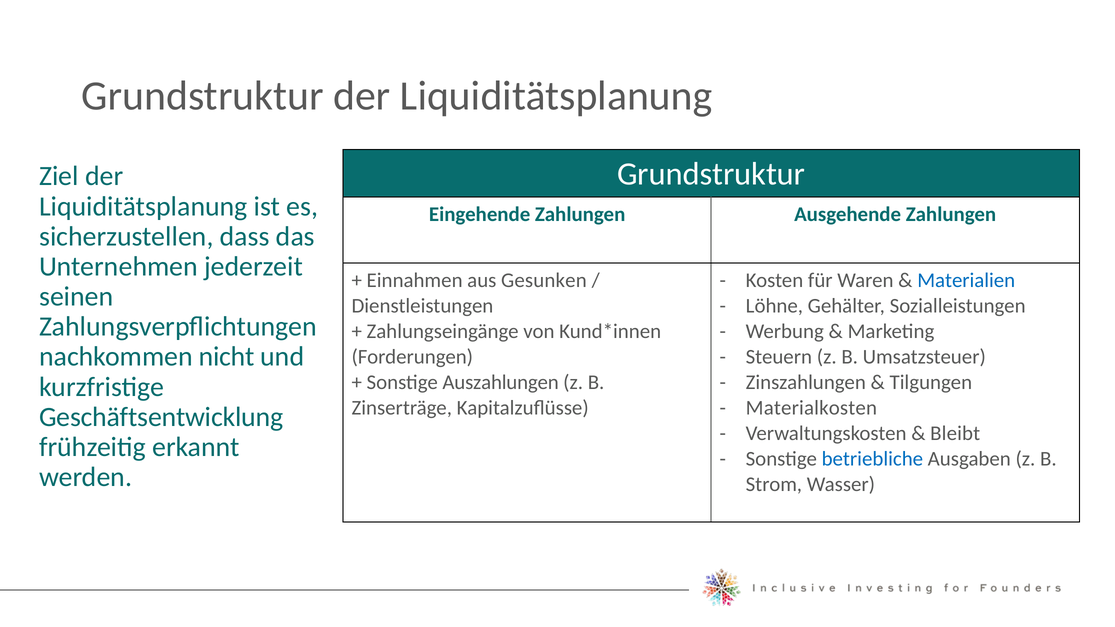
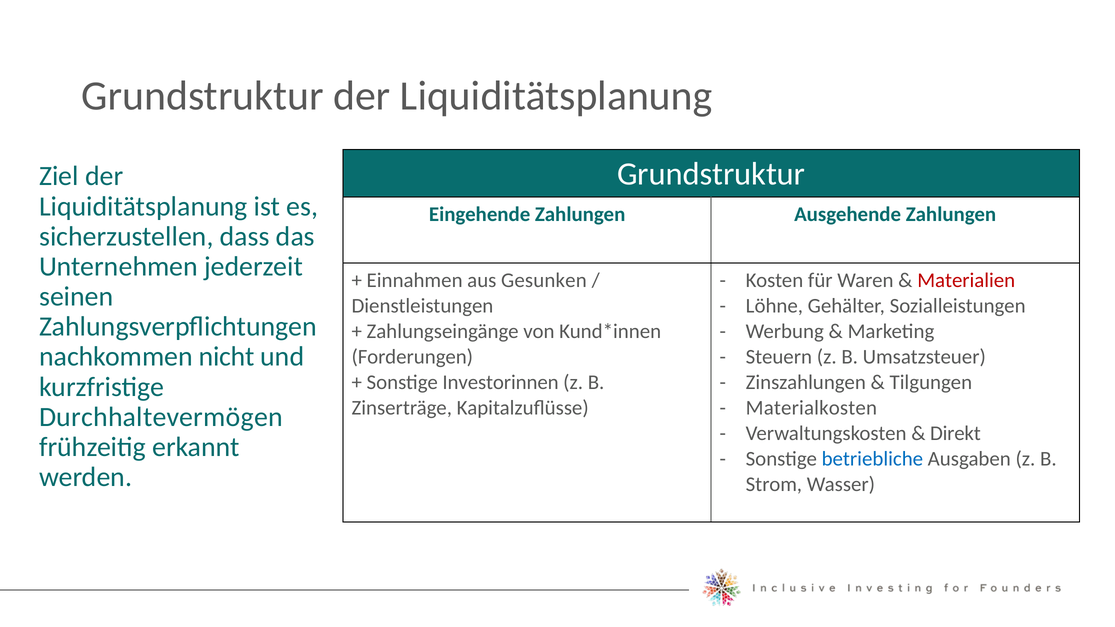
Materialien colour: blue -> red
Auszahlungen: Auszahlungen -> Investorinnen
Geschäftsentwicklung: Geschäftsentwicklung -> Durchhaltevermögen
Bleibt: Bleibt -> Direkt
